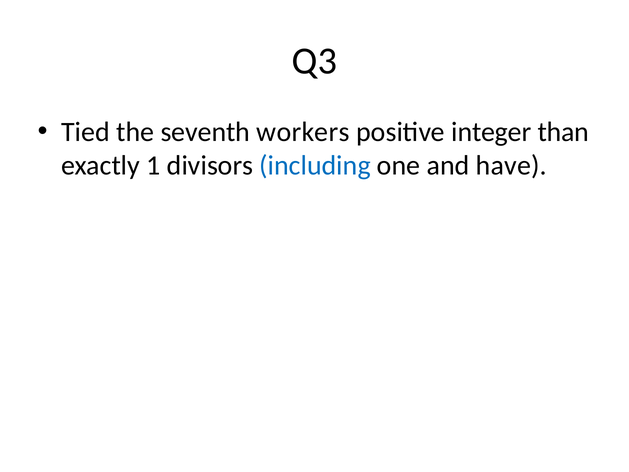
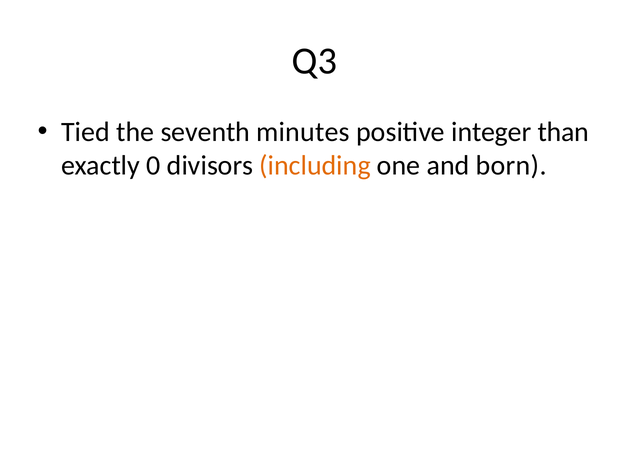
workers: workers -> minutes
1: 1 -> 0
including colour: blue -> orange
have: have -> born
